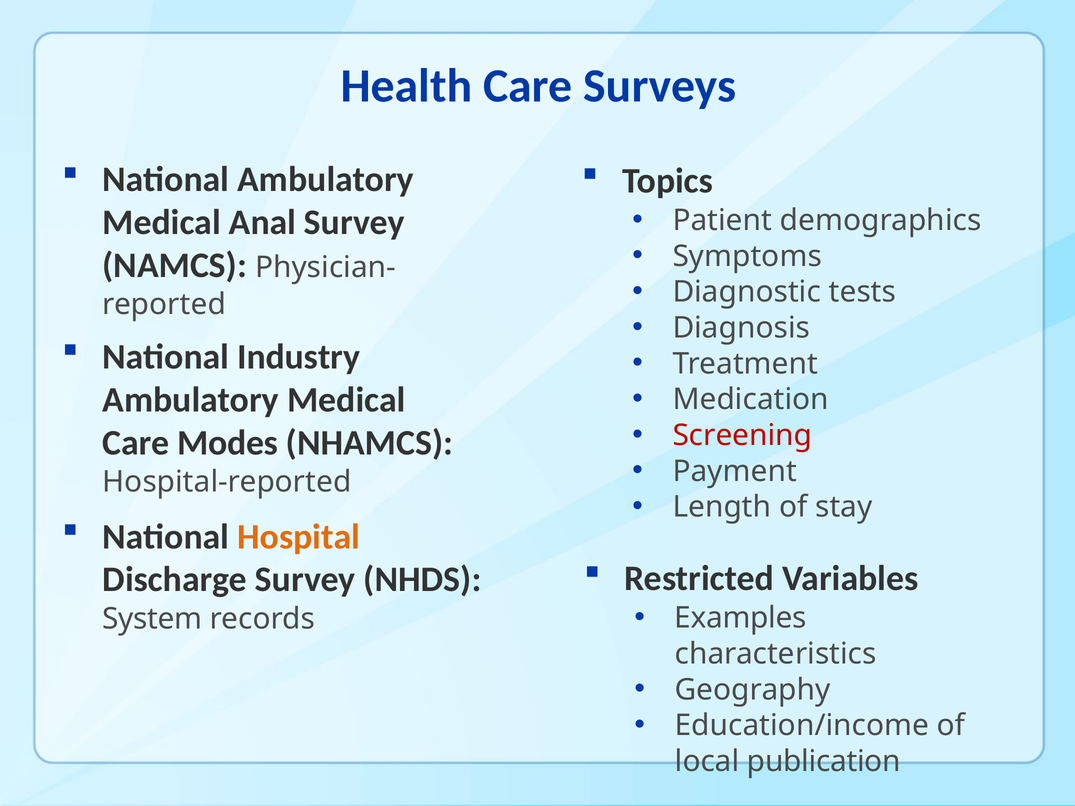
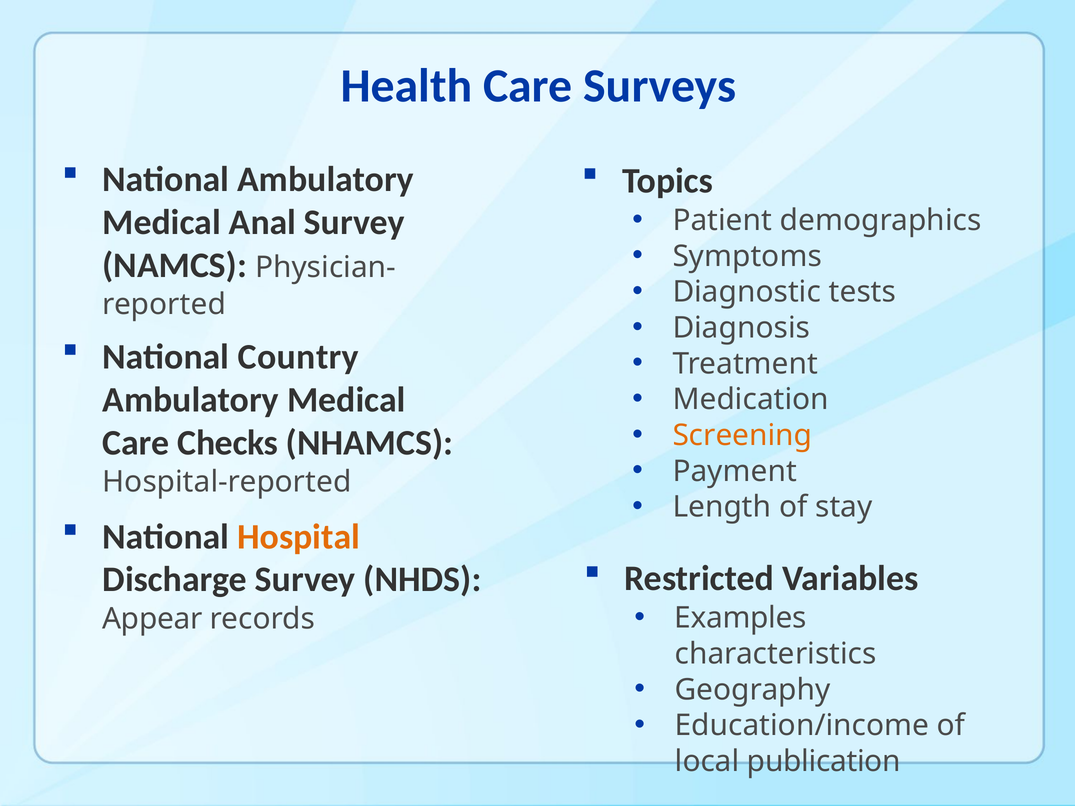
Industry: Industry -> Country
Screening colour: red -> orange
Modes: Modes -> Checks
System: System -> Appear
